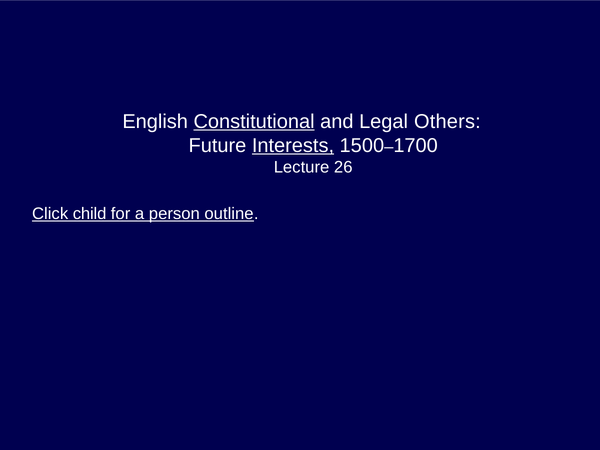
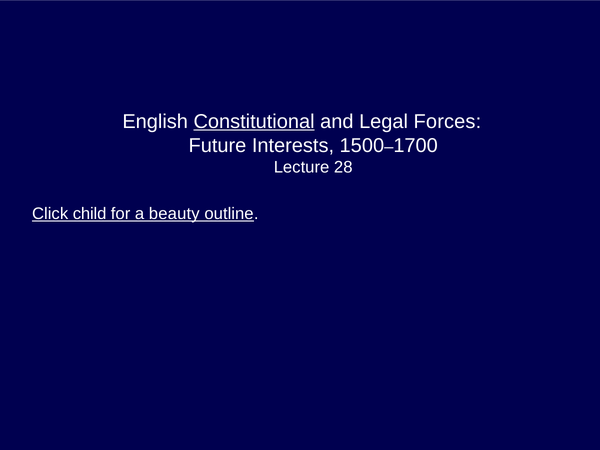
Others: Others -> Forces
Interests underline: present -> none
26: 26 -> 28
person: person -> beauty
